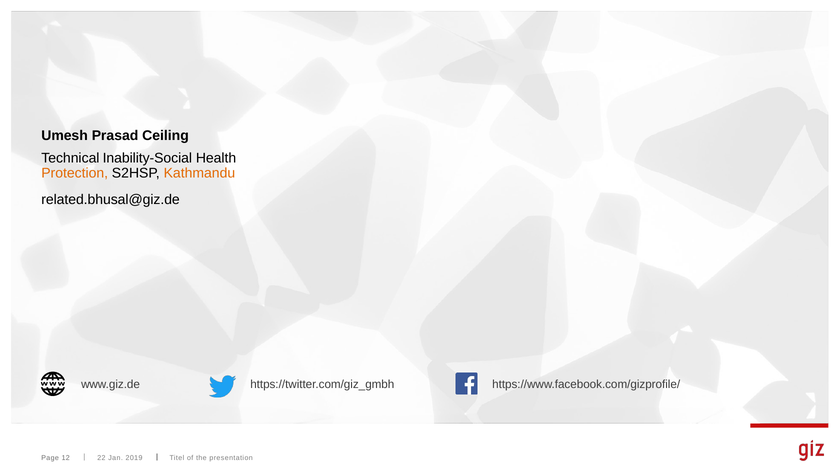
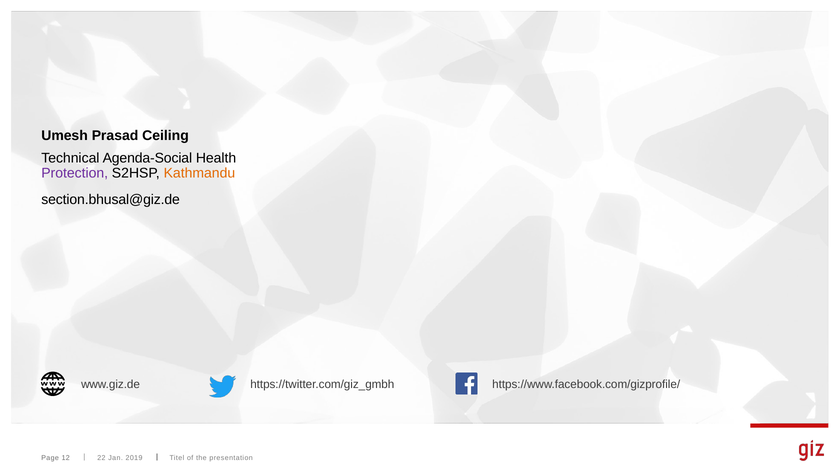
Inability-Social: Inability-Social -> Agenda-Social
Protection colour: orange -> purple
related.bhusal@giz.de: related.bhusal@giz.de -> section.bhusal@giz.de
